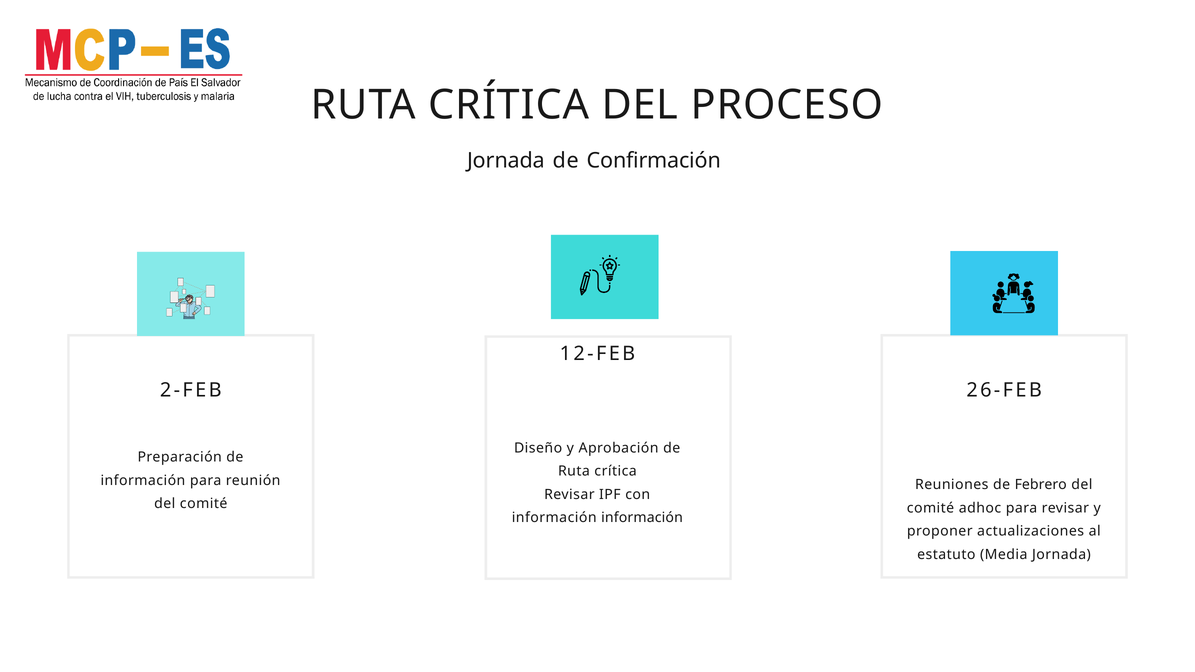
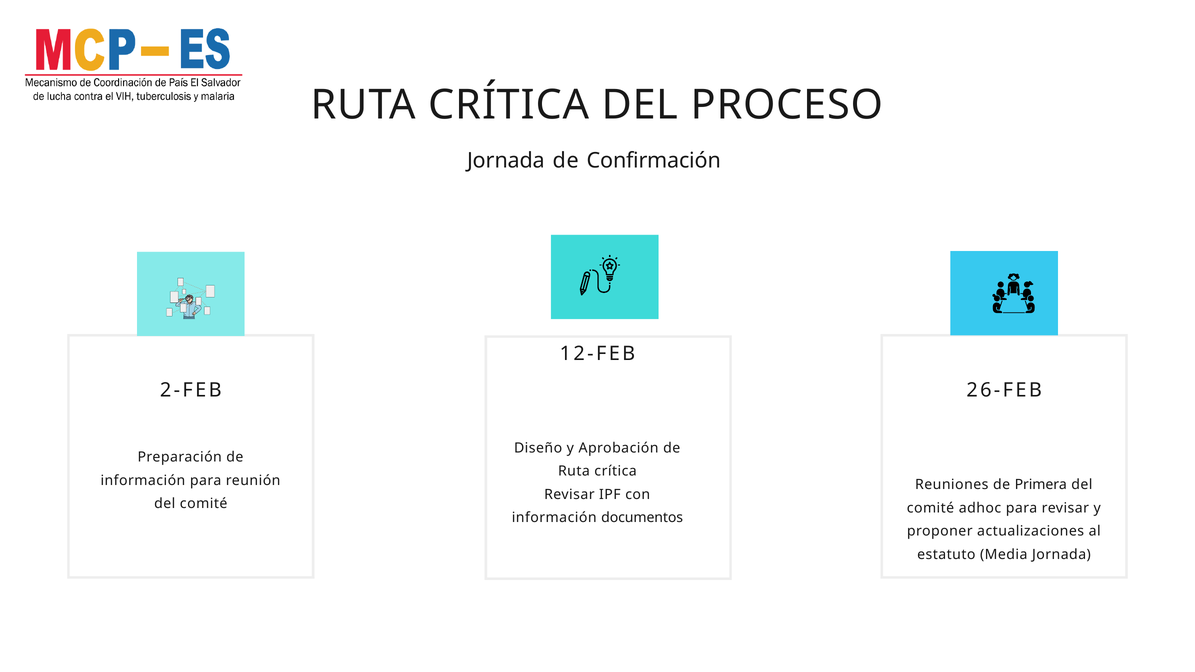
Febrero: Febrero -> Primera
información información: información -> documentos
